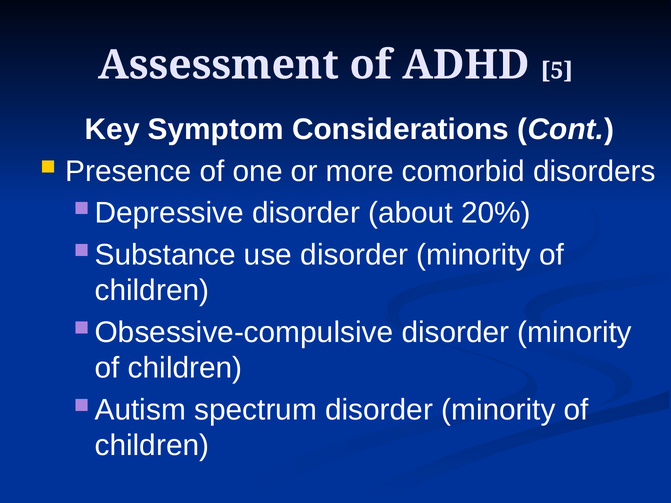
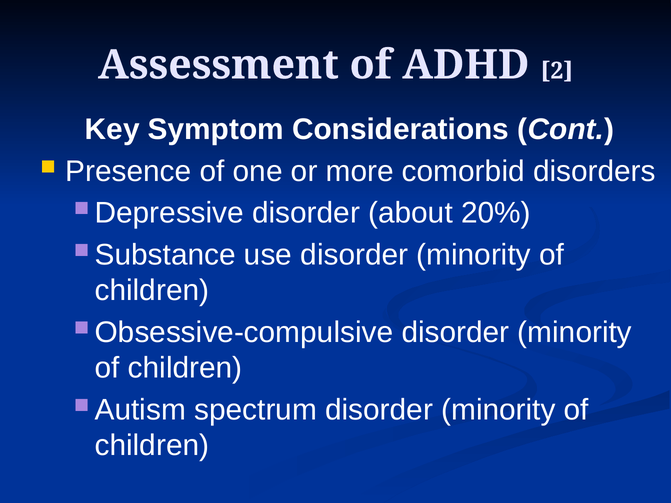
5: 5 -> 2
